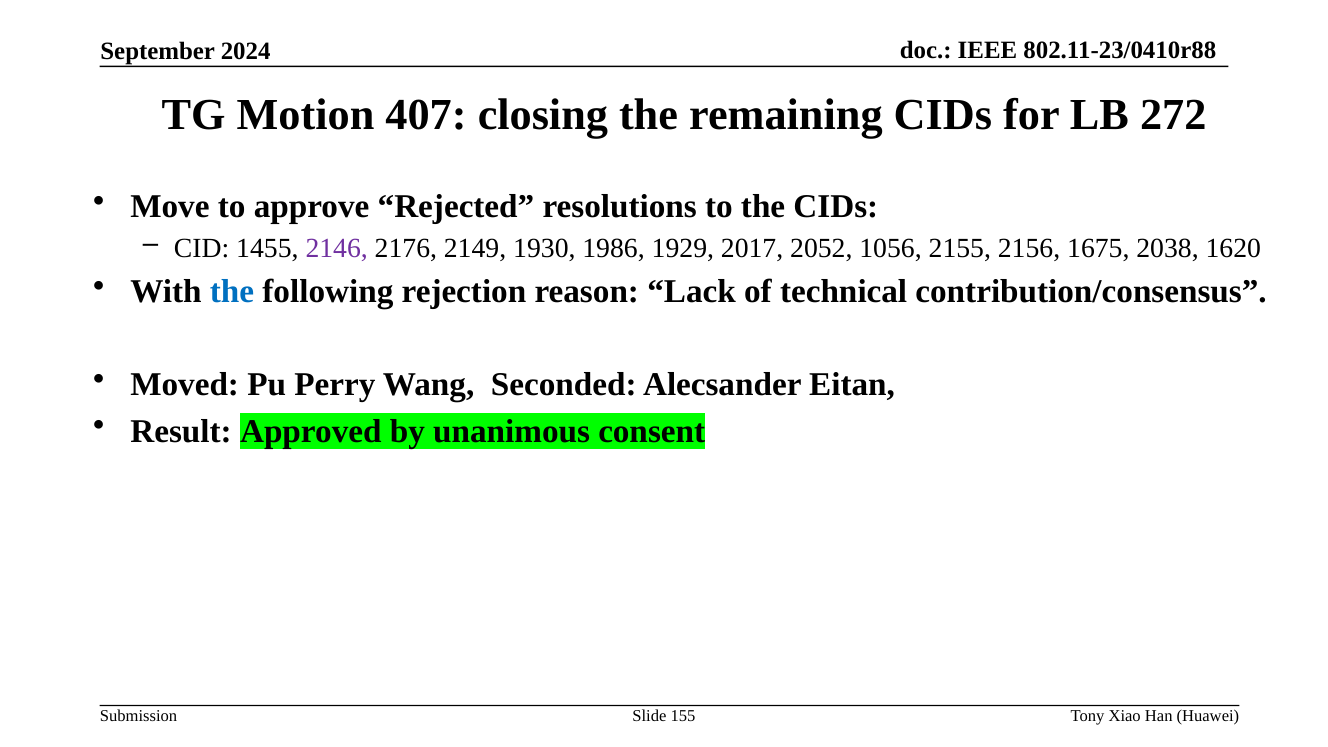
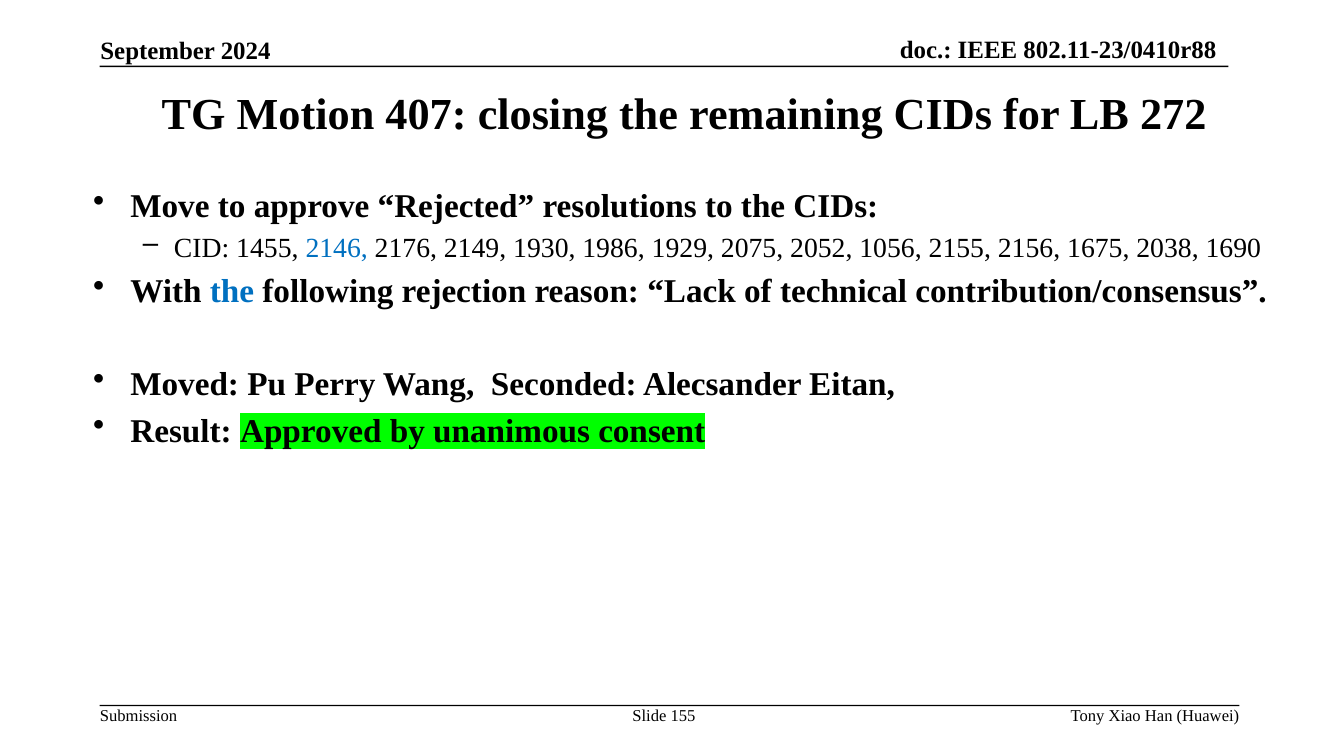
2146 colour: purple -> blue
2017: 2017 -> 2075
1620: 1620 -> 1690
